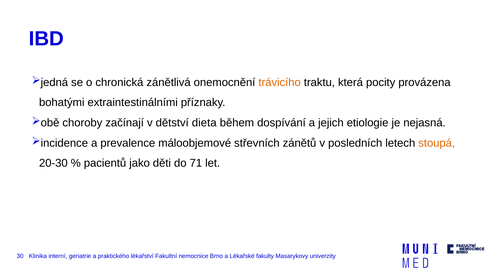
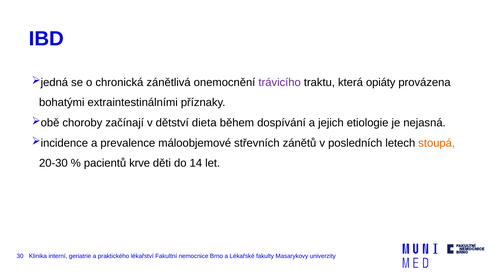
trávicího colour: orange -> purple
pocity: pocity -> opiáty
jako: jako -> krve
71: 71 -> 14
